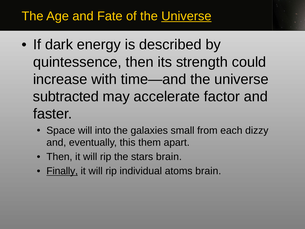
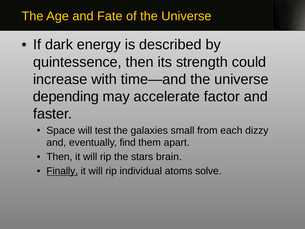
Universe at (186, 16) underline: present -> none
subtracted: subtracted -> depending
into: into -> test
this: this -> find
atoms brain: brain -> solve
